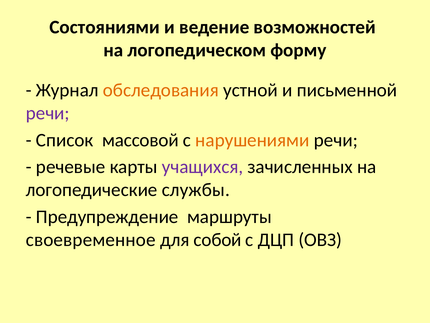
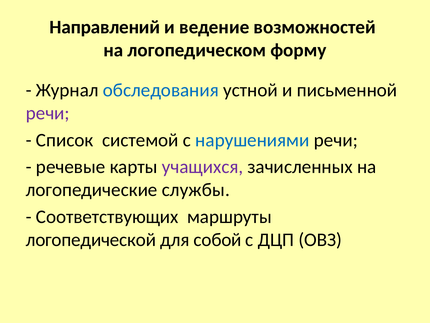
Состояниями: Состояниями -> Направлений
обследования colour: orange -> blue
массовой: массовой -> системой
нарушениями colour: orange -> blue
Предупреждение: Предупреждение -> Соответствующих
своевременное: своевременное -> логопедической
